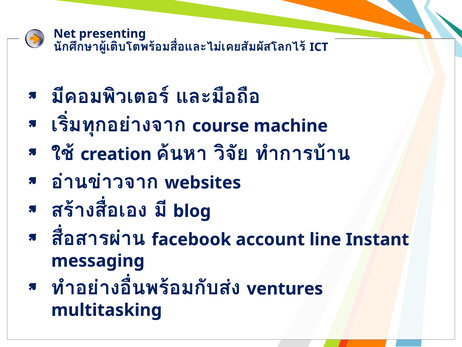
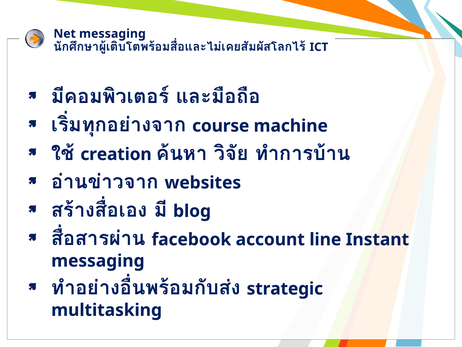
Net presenting: presenting -> messaging
ventures: ventures -> strategic
